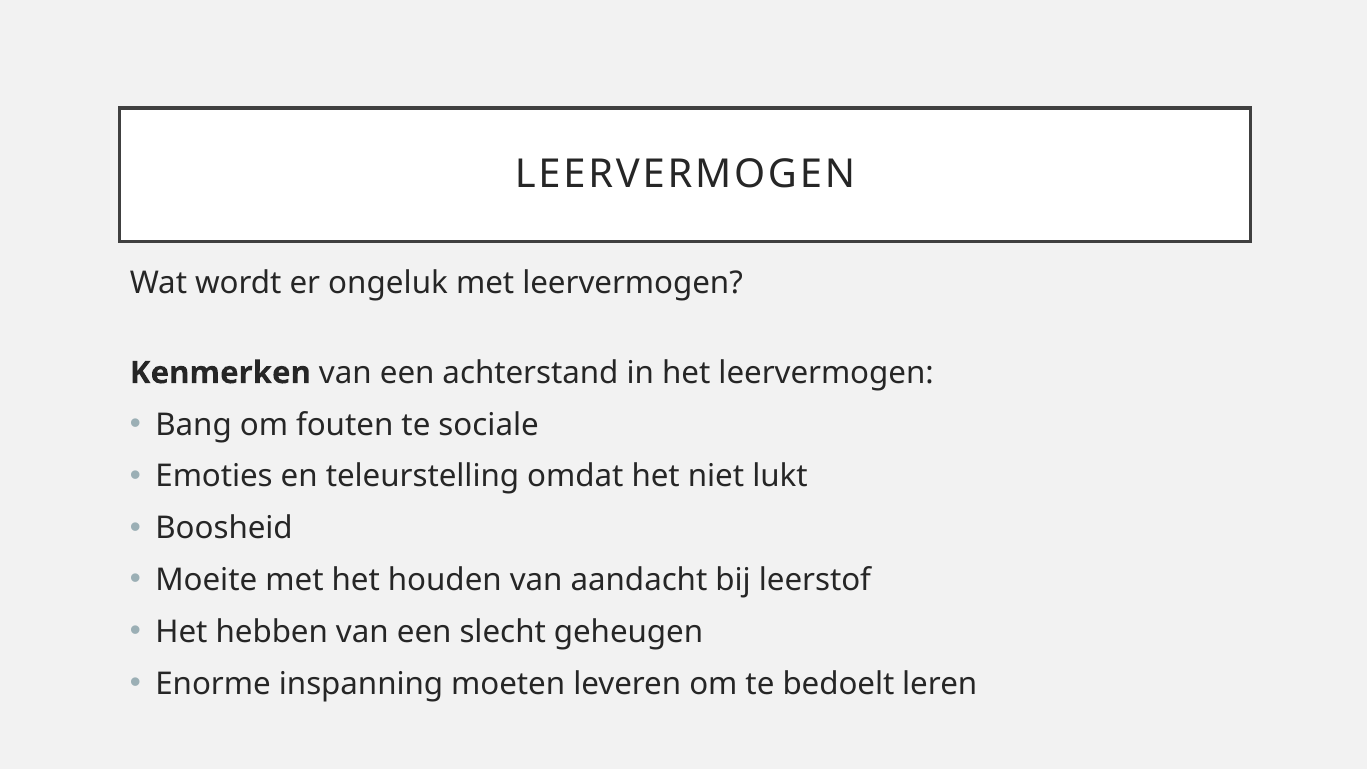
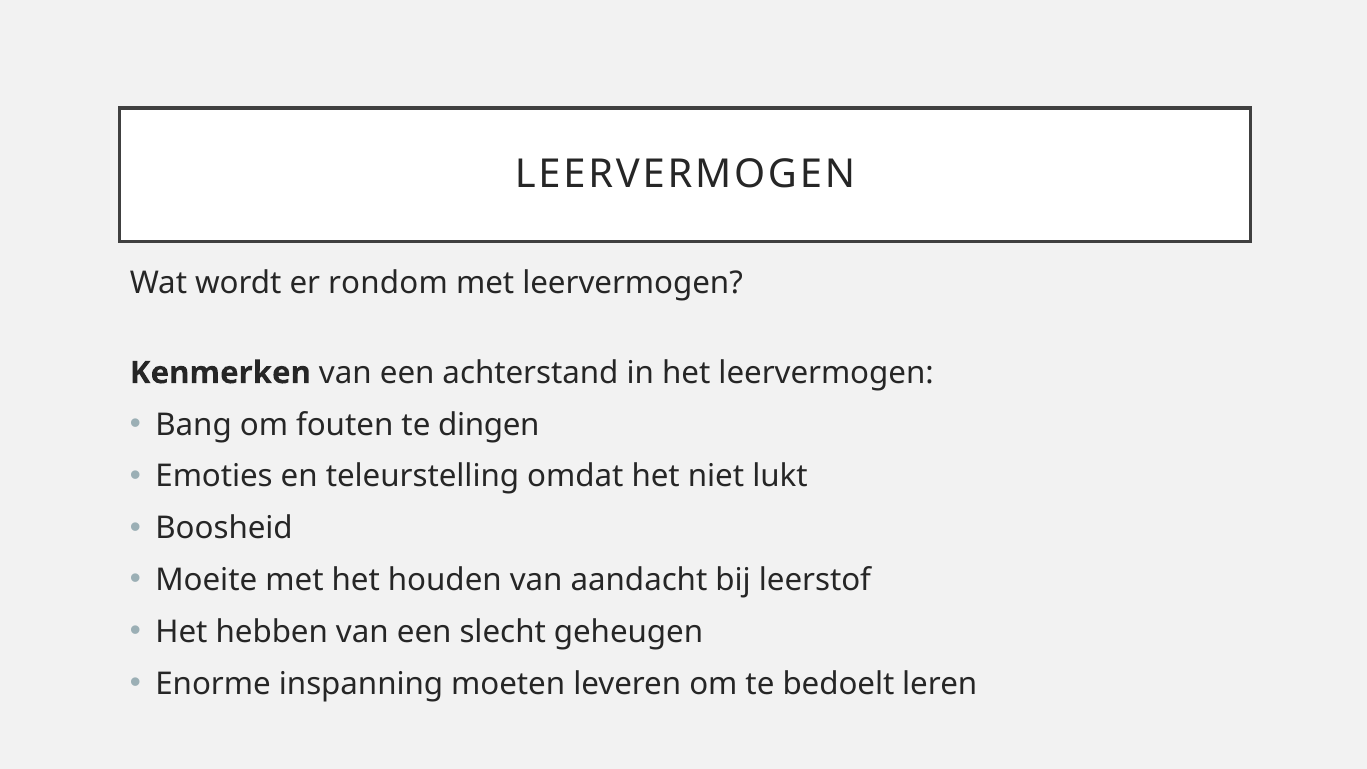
ongeluk: ongeluk -> rondom
sociale: sociale -> dingen
